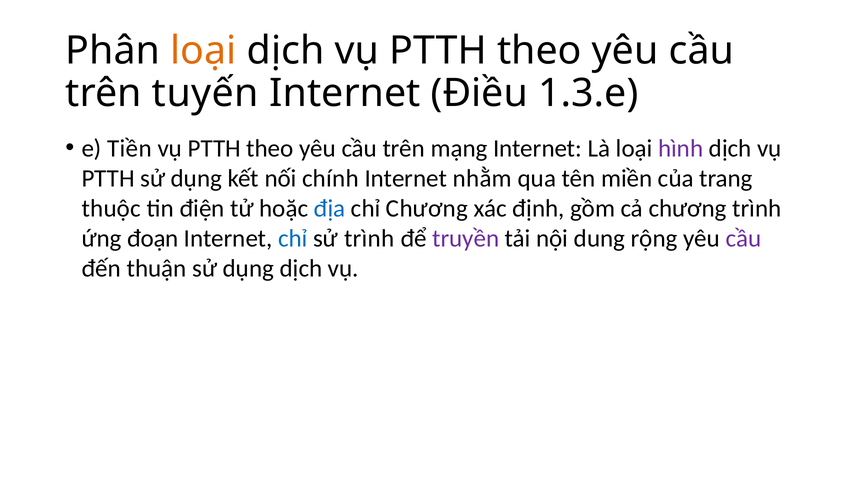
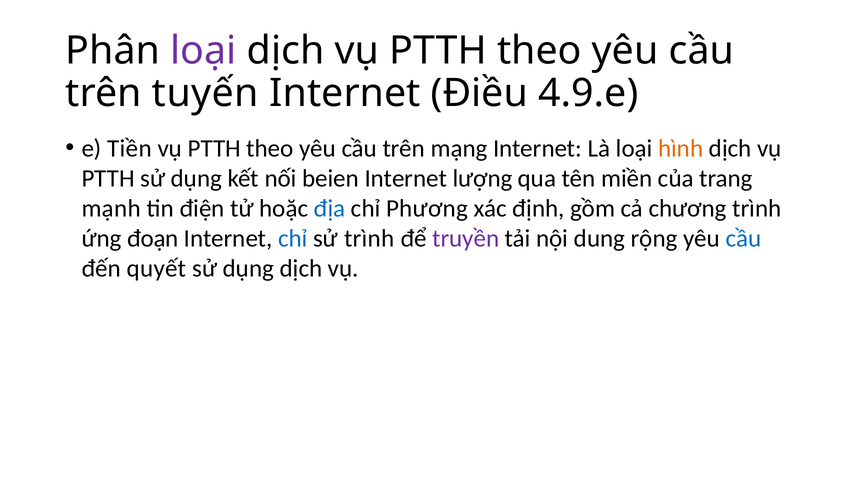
loại at (203, 51) colour: orange -> purple
1.3.e: 1.3.e -> 4.9.e
hình colour: purple -> orange
chính: chính -> beien
nhằm: nhằm -> lượng
thuộc: thuộc -> mạnh
chỉ Chương: Chương -> Phương
cầu at (744, 239) colour: purple -> blue
thuận: thuận -> quyết
